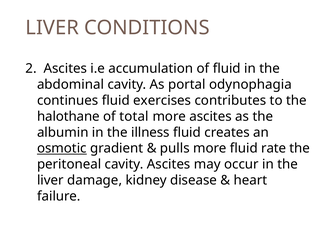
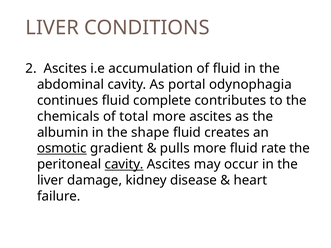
exercises: exercises -> complete
halothane: halothane -> chemicals
illness: illness -> shape
cavity at (124, 165) underline: none -> present
